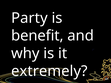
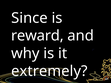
Party: Party -> Since
benefit: benefit -> reward
